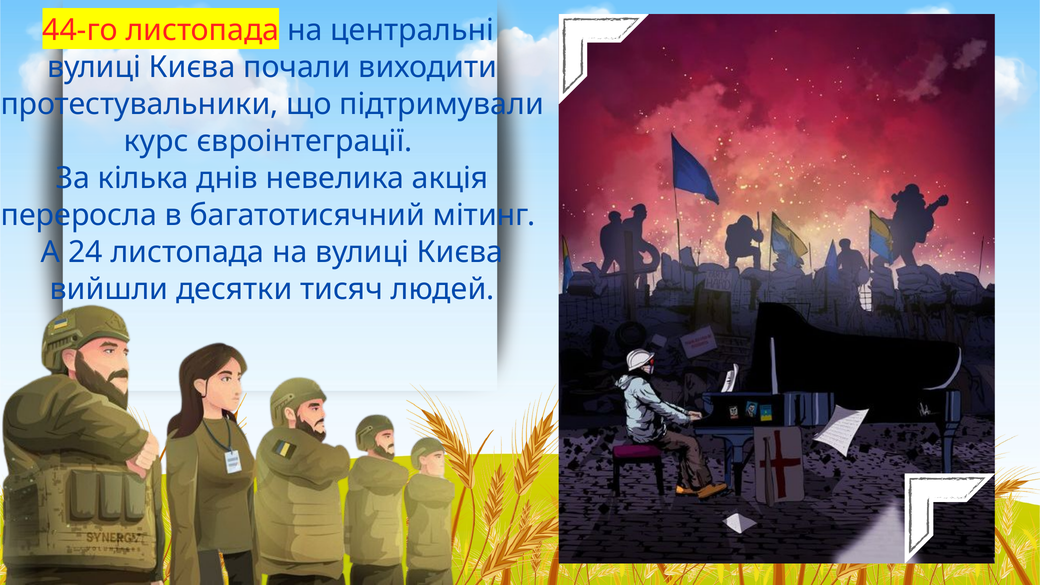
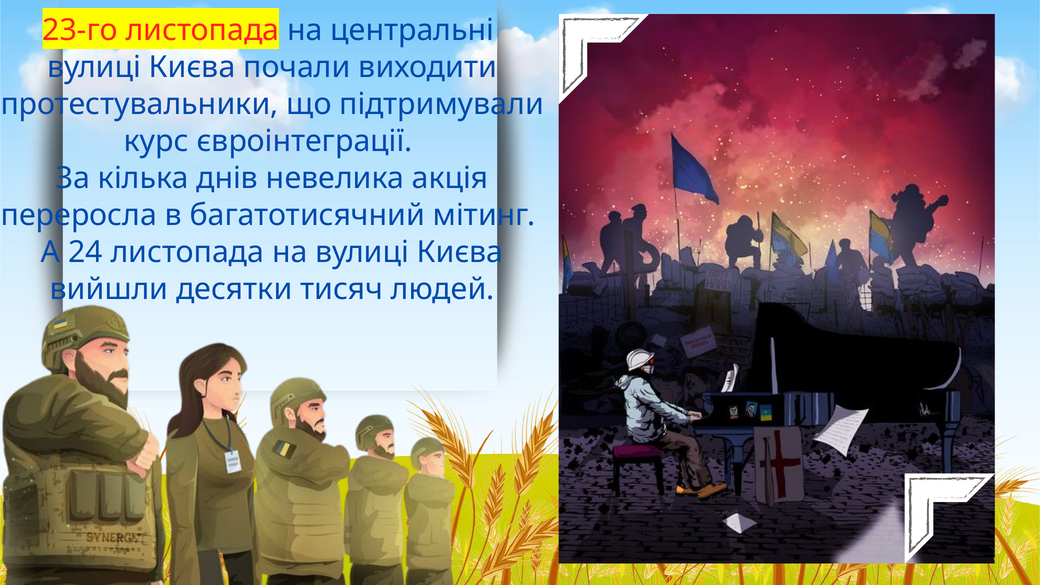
44-го: 44-го -> 23-го
